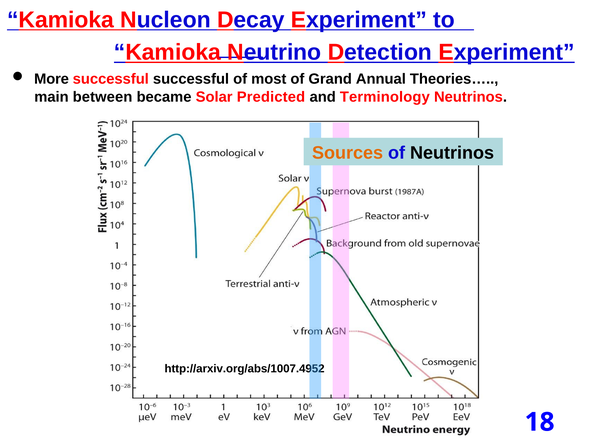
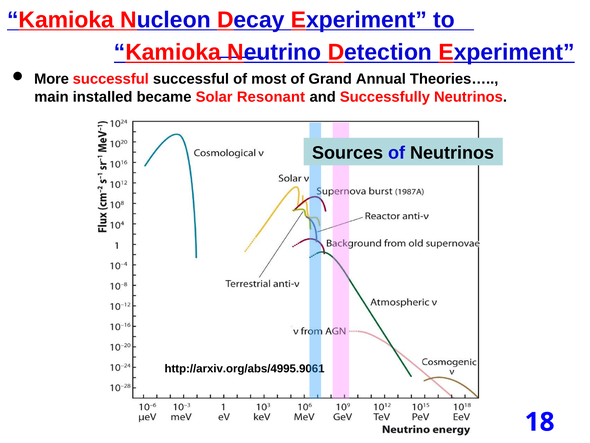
between: between -> installed
Predicted: Predicted -> Resonant
Terminology: Terminology -> Successfully
Sources colour: orange -> black
http://arxiv.org/abs/1007.4952: http://arxiv.org/abs/1007.4952 -> http://arxiv.org/abs/4995.9061
